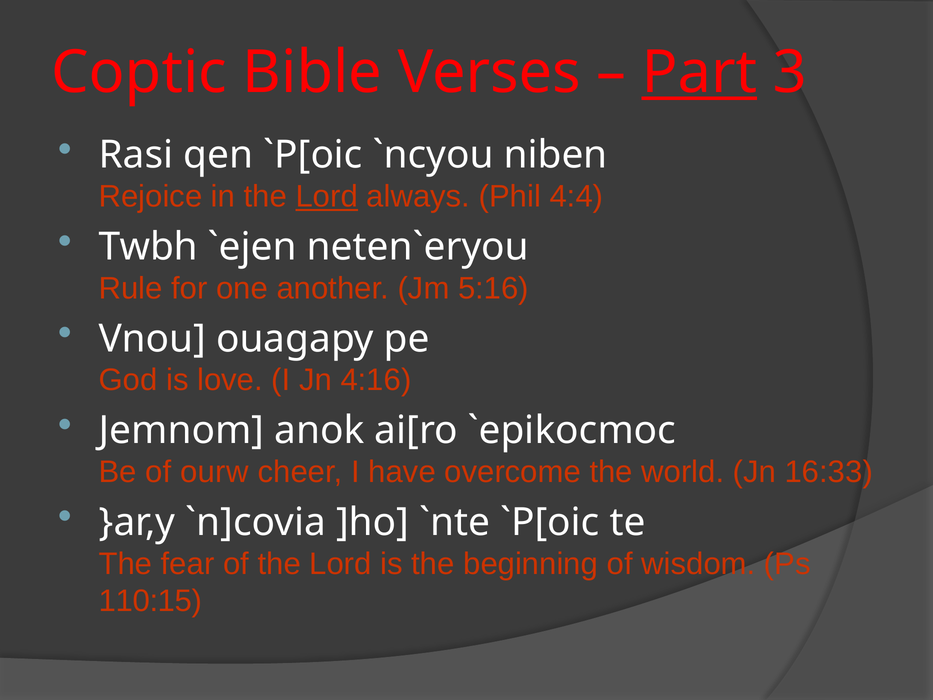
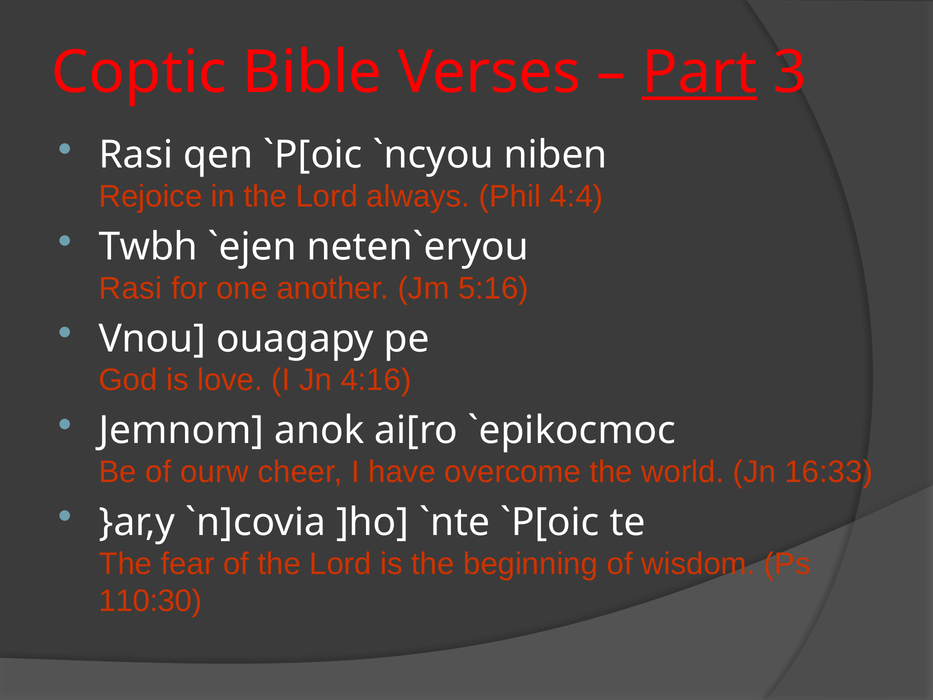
Lord at (327, 196) underline: present -> none
Rule at (131, 288): Rule -> Rasi
110:15: 110:15 -> 110:30
